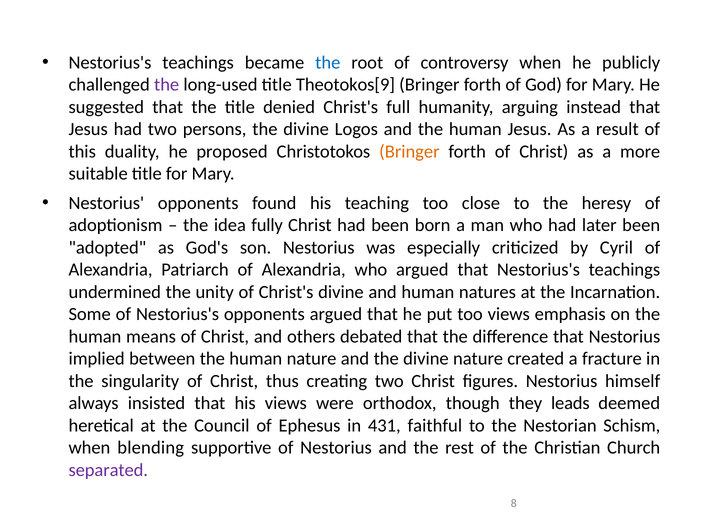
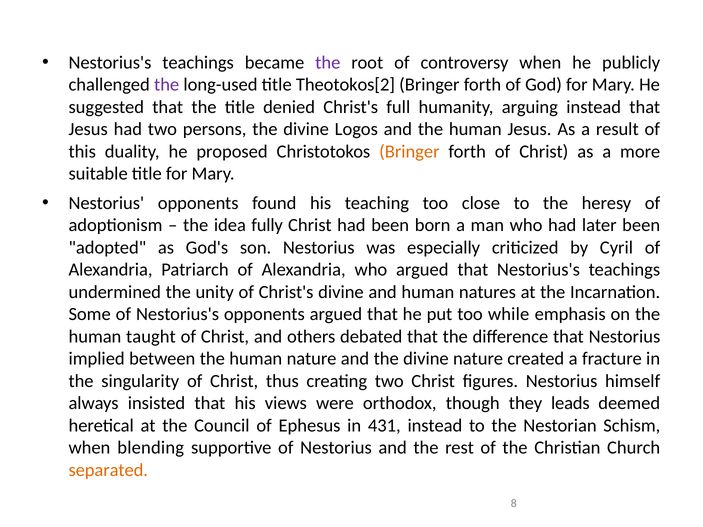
the at (328, 63) colour: blue -> purple
Theotokos[9: Theotokos[9 -> Theotokos[2
too views: views -> while
means: means -> taught
431 faithful: faithful -> instead
separated colour: purple -> orange
